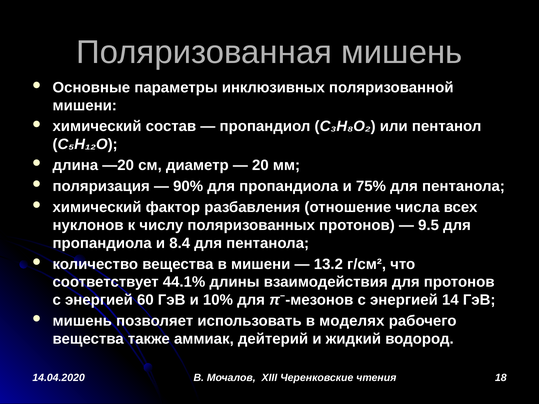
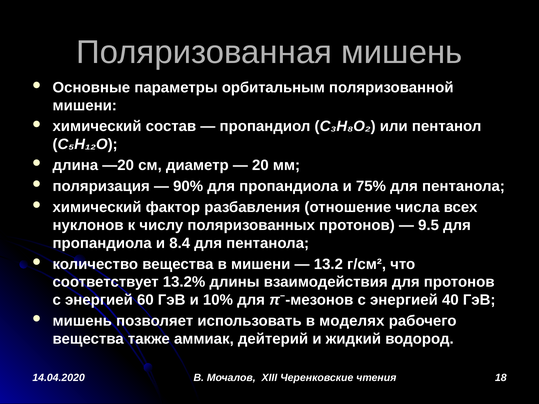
инклюзивных: инклюзивных -> орбитальным
44.1%: 44.1% -> 13.2%
14: 14 -> 40
